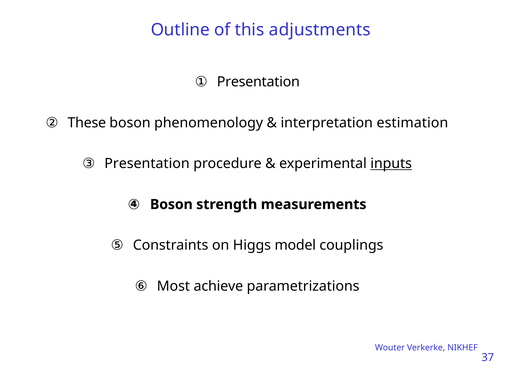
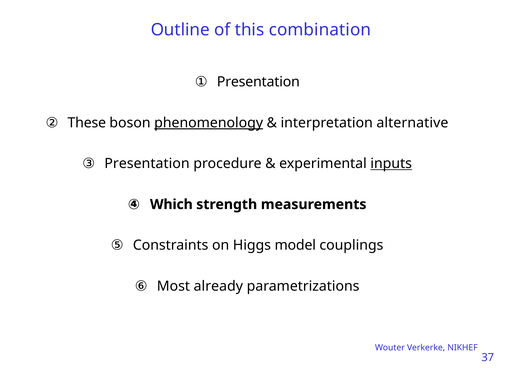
adjustments: adjustments -> combination
phenomenology underline: none -> present
estimation: estimation -> alternative
Boson at (171, 204): Boson -> Which
achieve: achieve -> already
